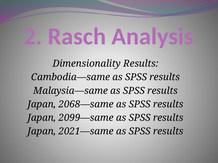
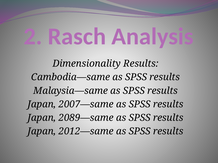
2068—same: 2068—same -> 2007—same
2099—same: 2099—same -> 2089—same
2021—same: 2021—same -> 2012—same
